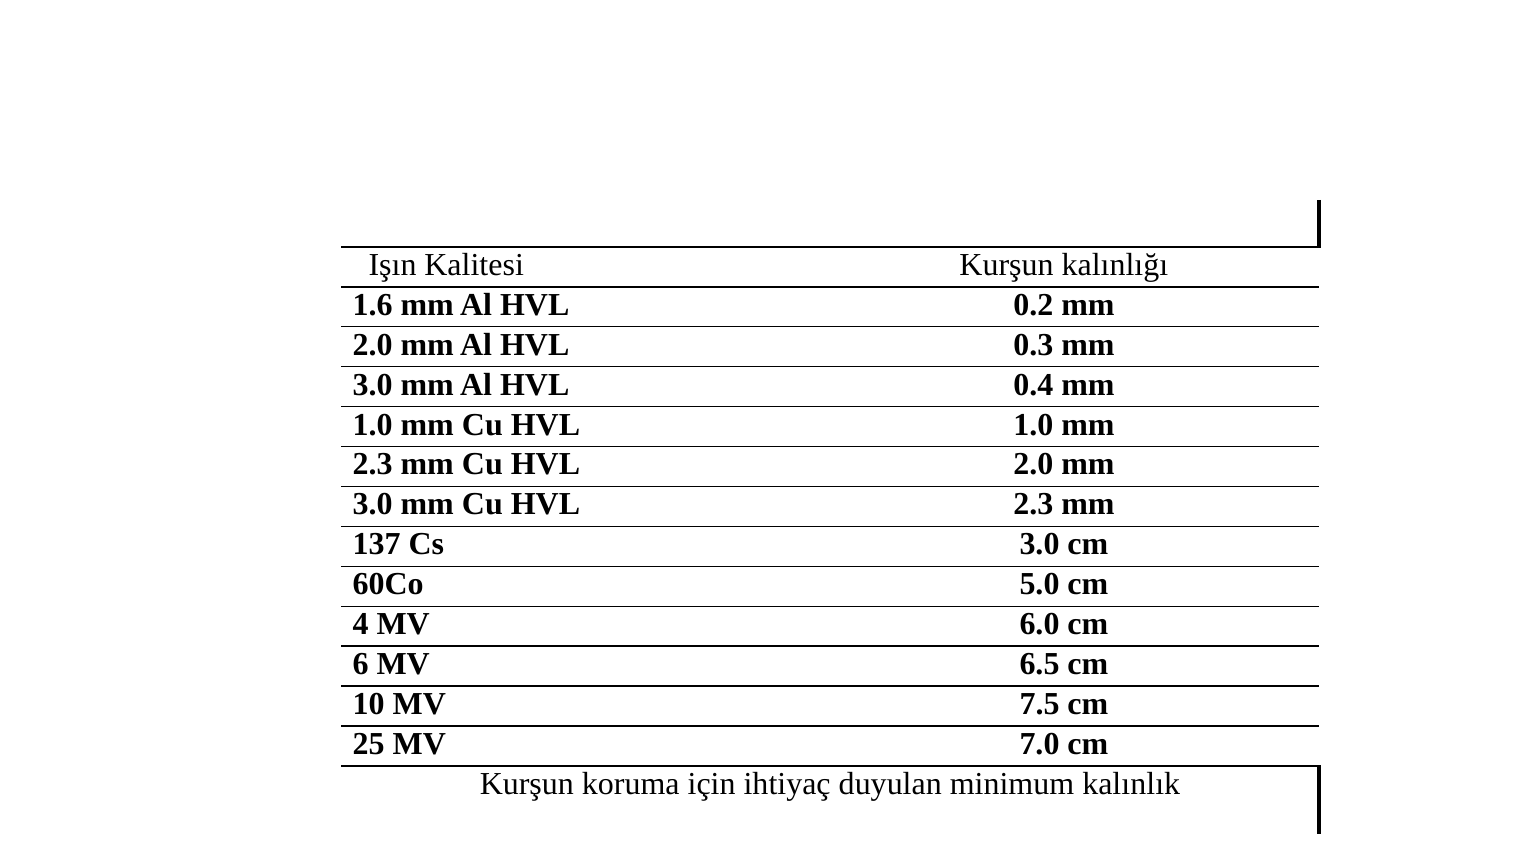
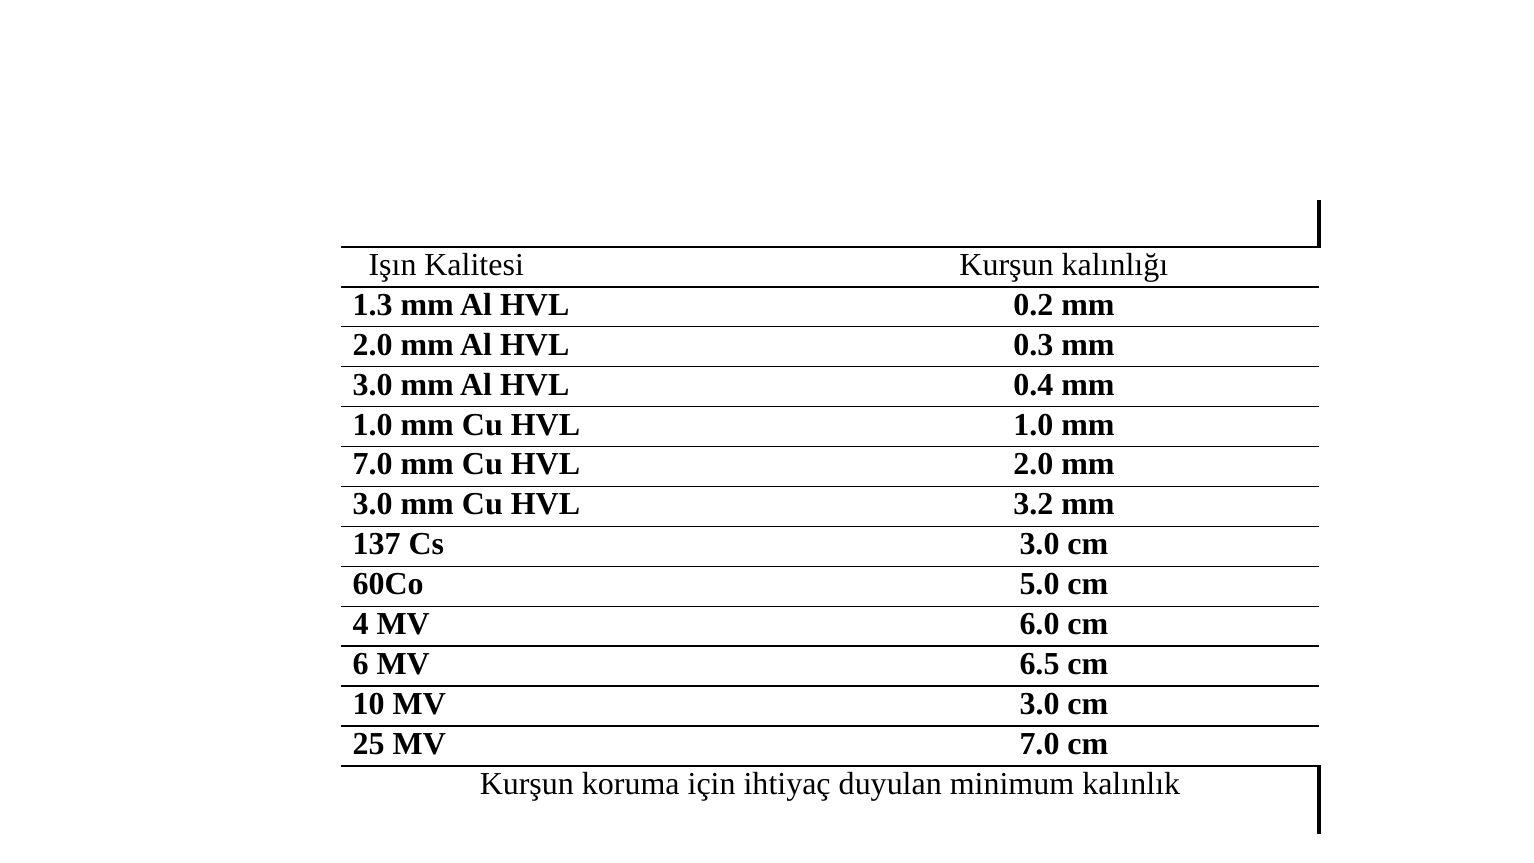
1.6: 1.6 -> 1.3
2.3 at (373, 464): 2.3 -> 7.0
HVL 2.3: 2.3 -> 3.2
MV 7.5: 7.5 -> 3.0
